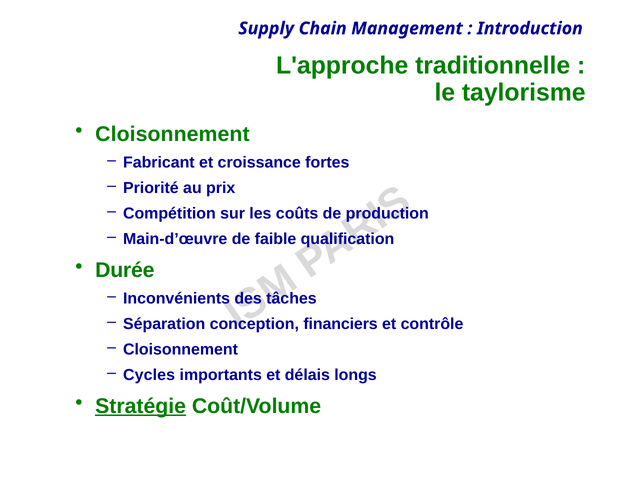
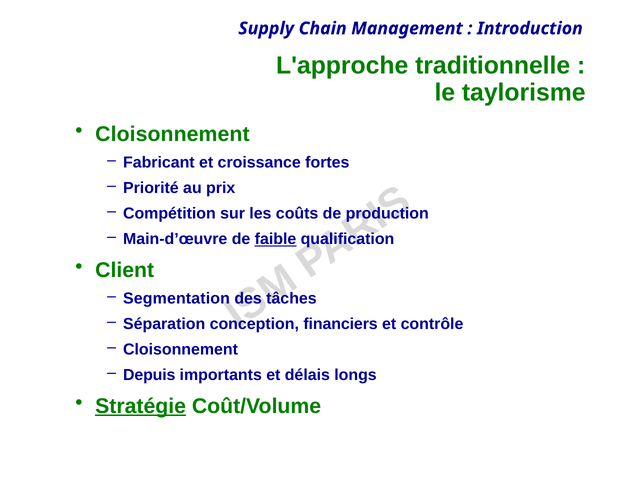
faible underline: none -> present
Durée: Durée -> Client
Inconvénients: Inconvénients -> Segmentation
Cycles: Cycles -> Depuis
